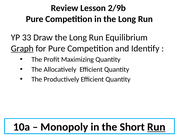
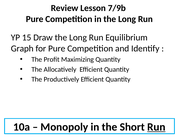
2/9b: 2/9b -> 7/9b
33: 33 -> 15
Graph underline: present -> none
